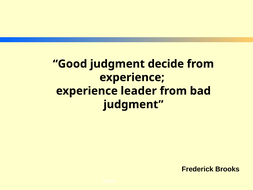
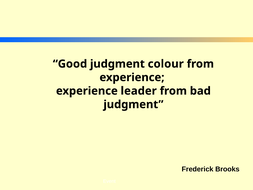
decide: decide -> colour
